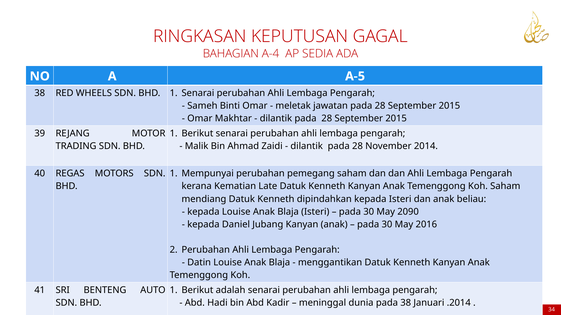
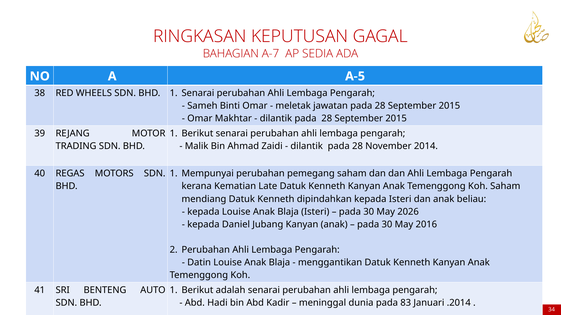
A-4: A-4 -> A-7
2090: 2090 -> 2026
pada 38: 38 -> 83
